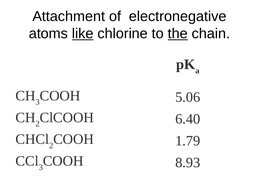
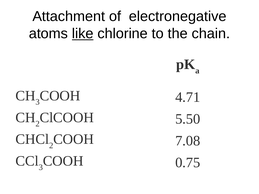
the underline: present -> none
5.06: 5.06 -> 4.71
6.40: 6.40 -> 5.50
1.79: 1.79 -> 7.08
8.93: 8.93 -> 0.75
